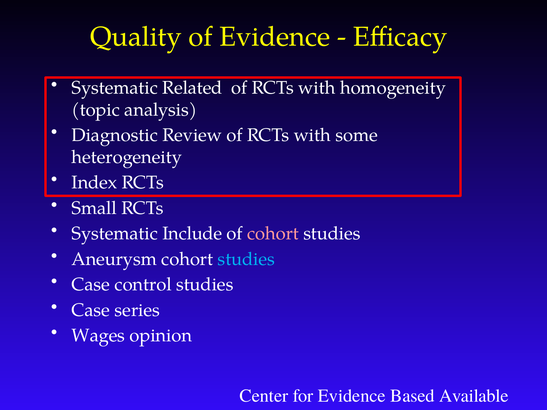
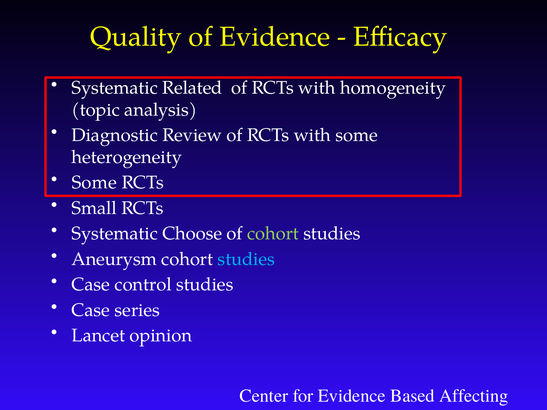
Index at (94, 183): Index -> Some
Include: Include -> Choose
cohort at (273, 234) colour: pink -> light green
Wages: Wages -> Lancet
Available: Available -> Affecting
